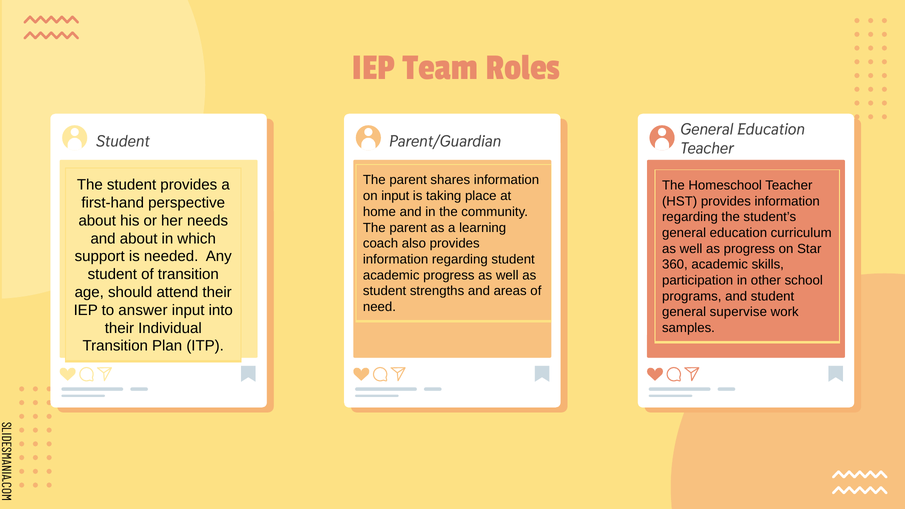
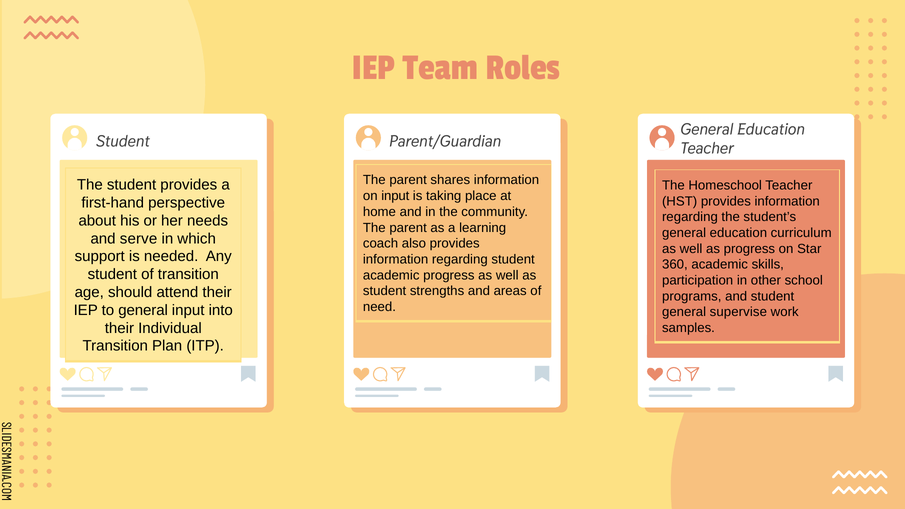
and about: about -> serve
to answer: answer -> general
